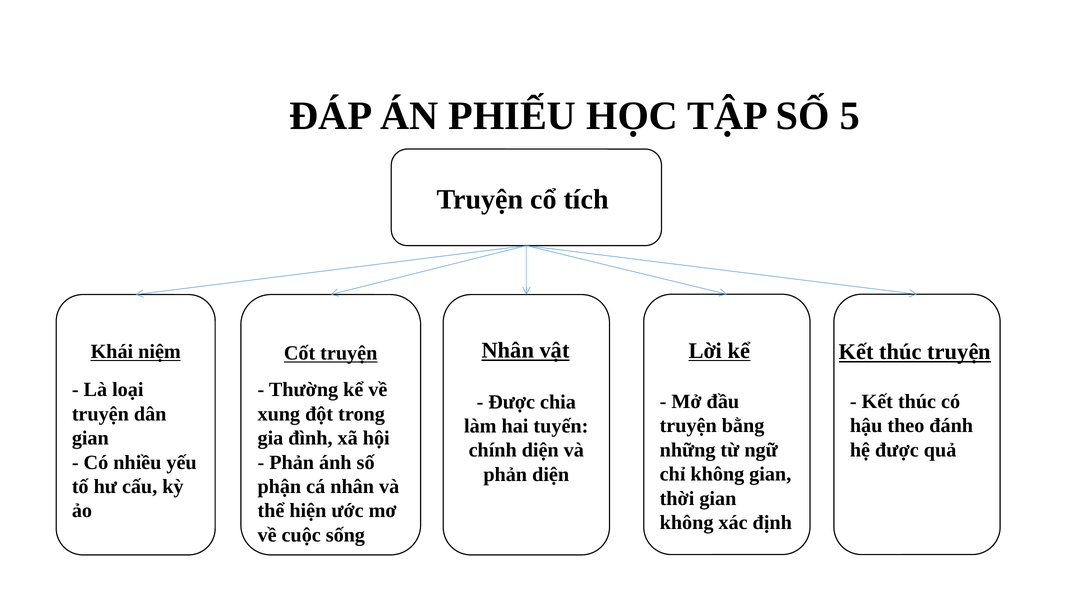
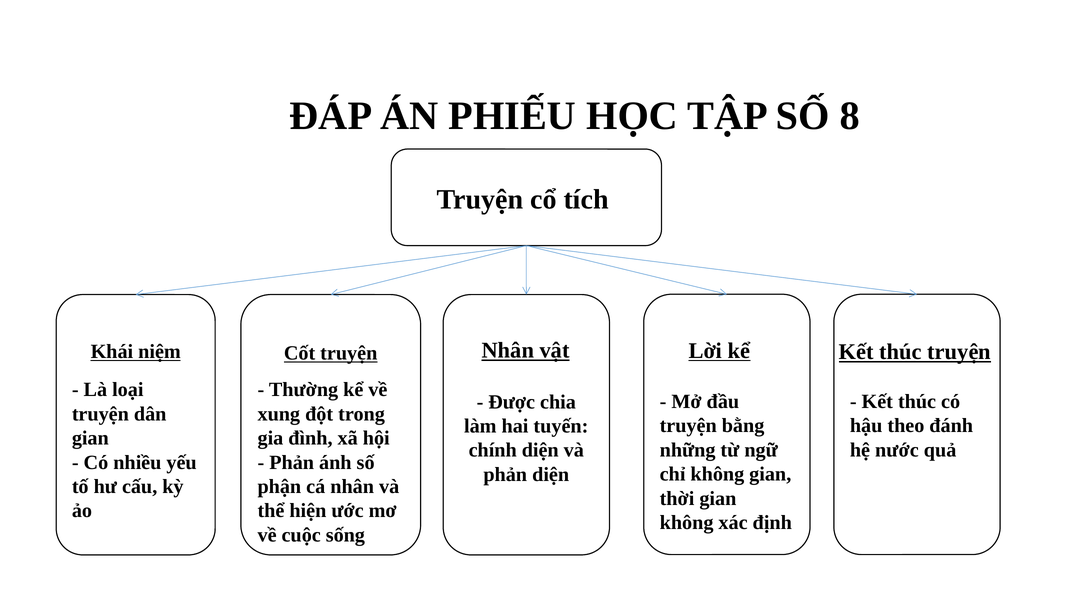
5: 5 -> 8
hệ được: được -> nước
